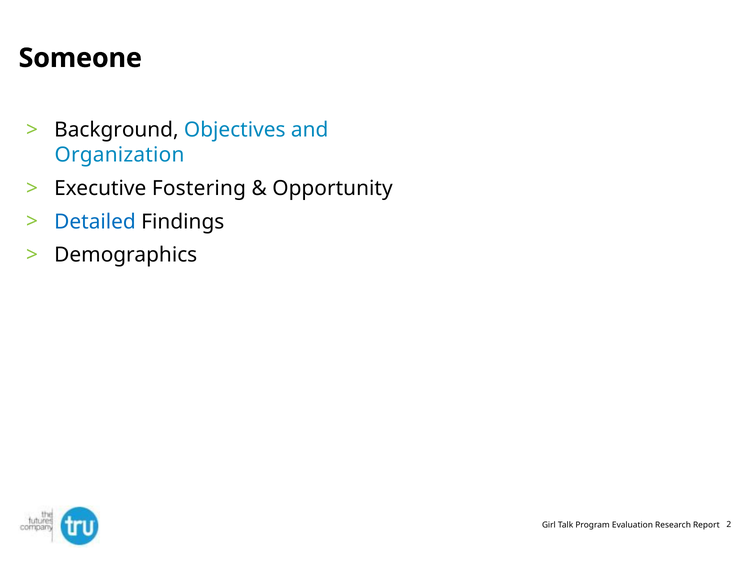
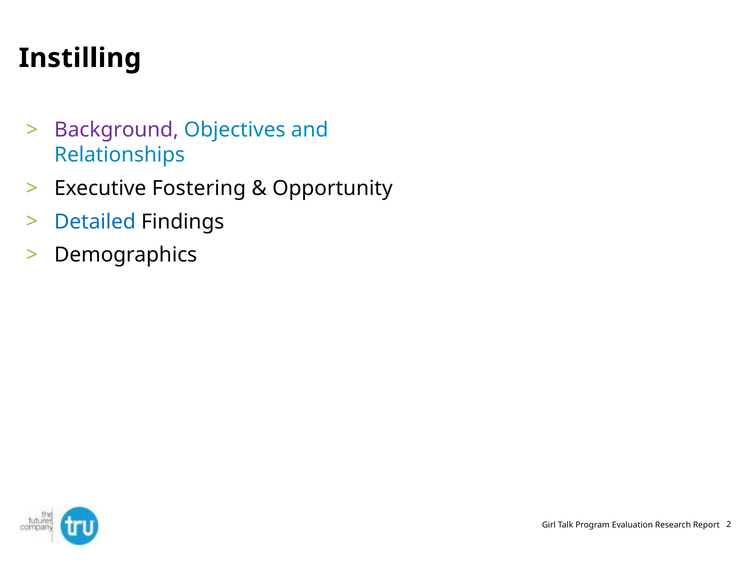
Someone: Someone -> Instilling
Background colour: black -> purple
Organization: Organization -> Relationships
